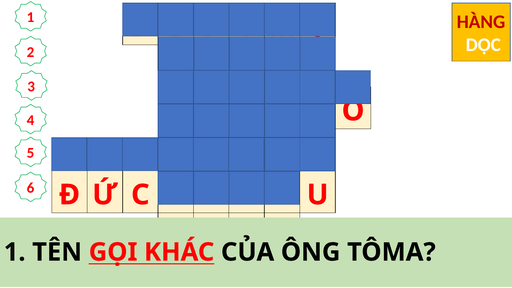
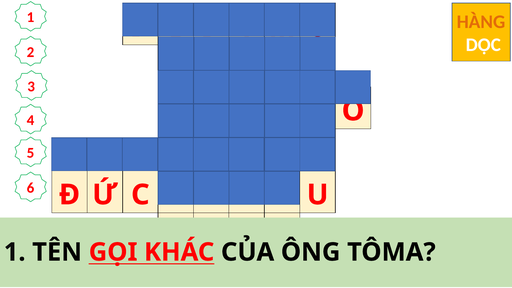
HÀNG colour: red -> orange
